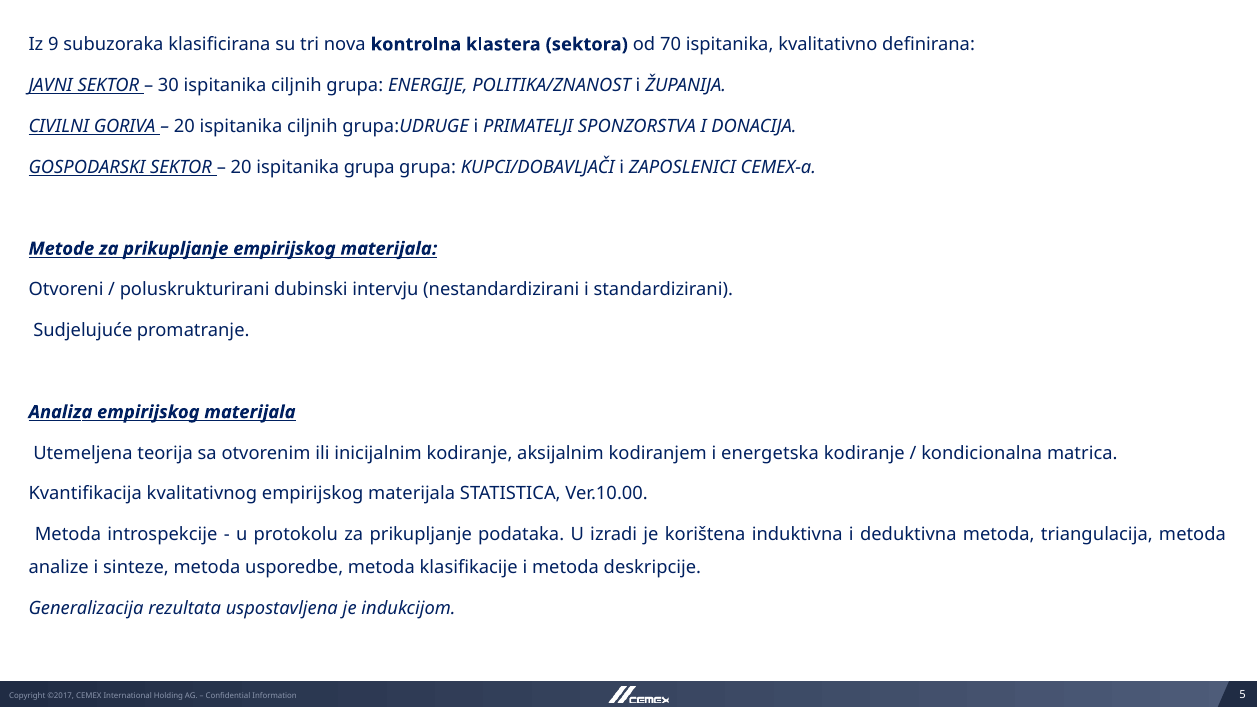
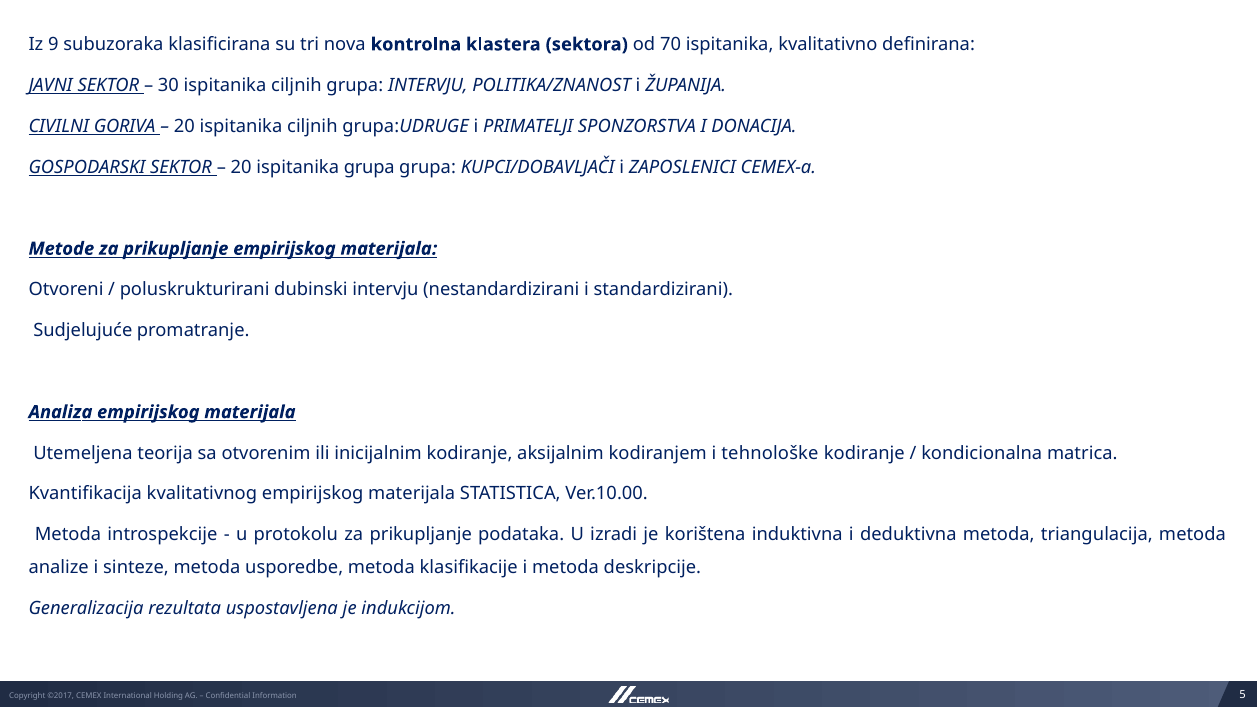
grupa ENERGIJE: ENERGIJE -> INTERVJU
energetska: energetska -> tehnološke
